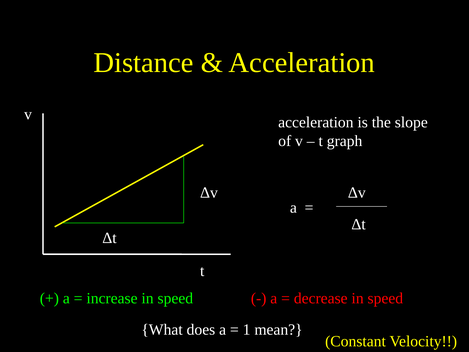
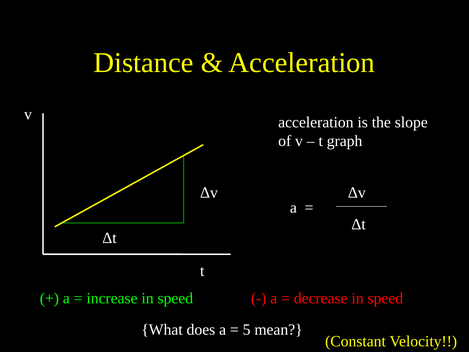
1: 1 -> 5
